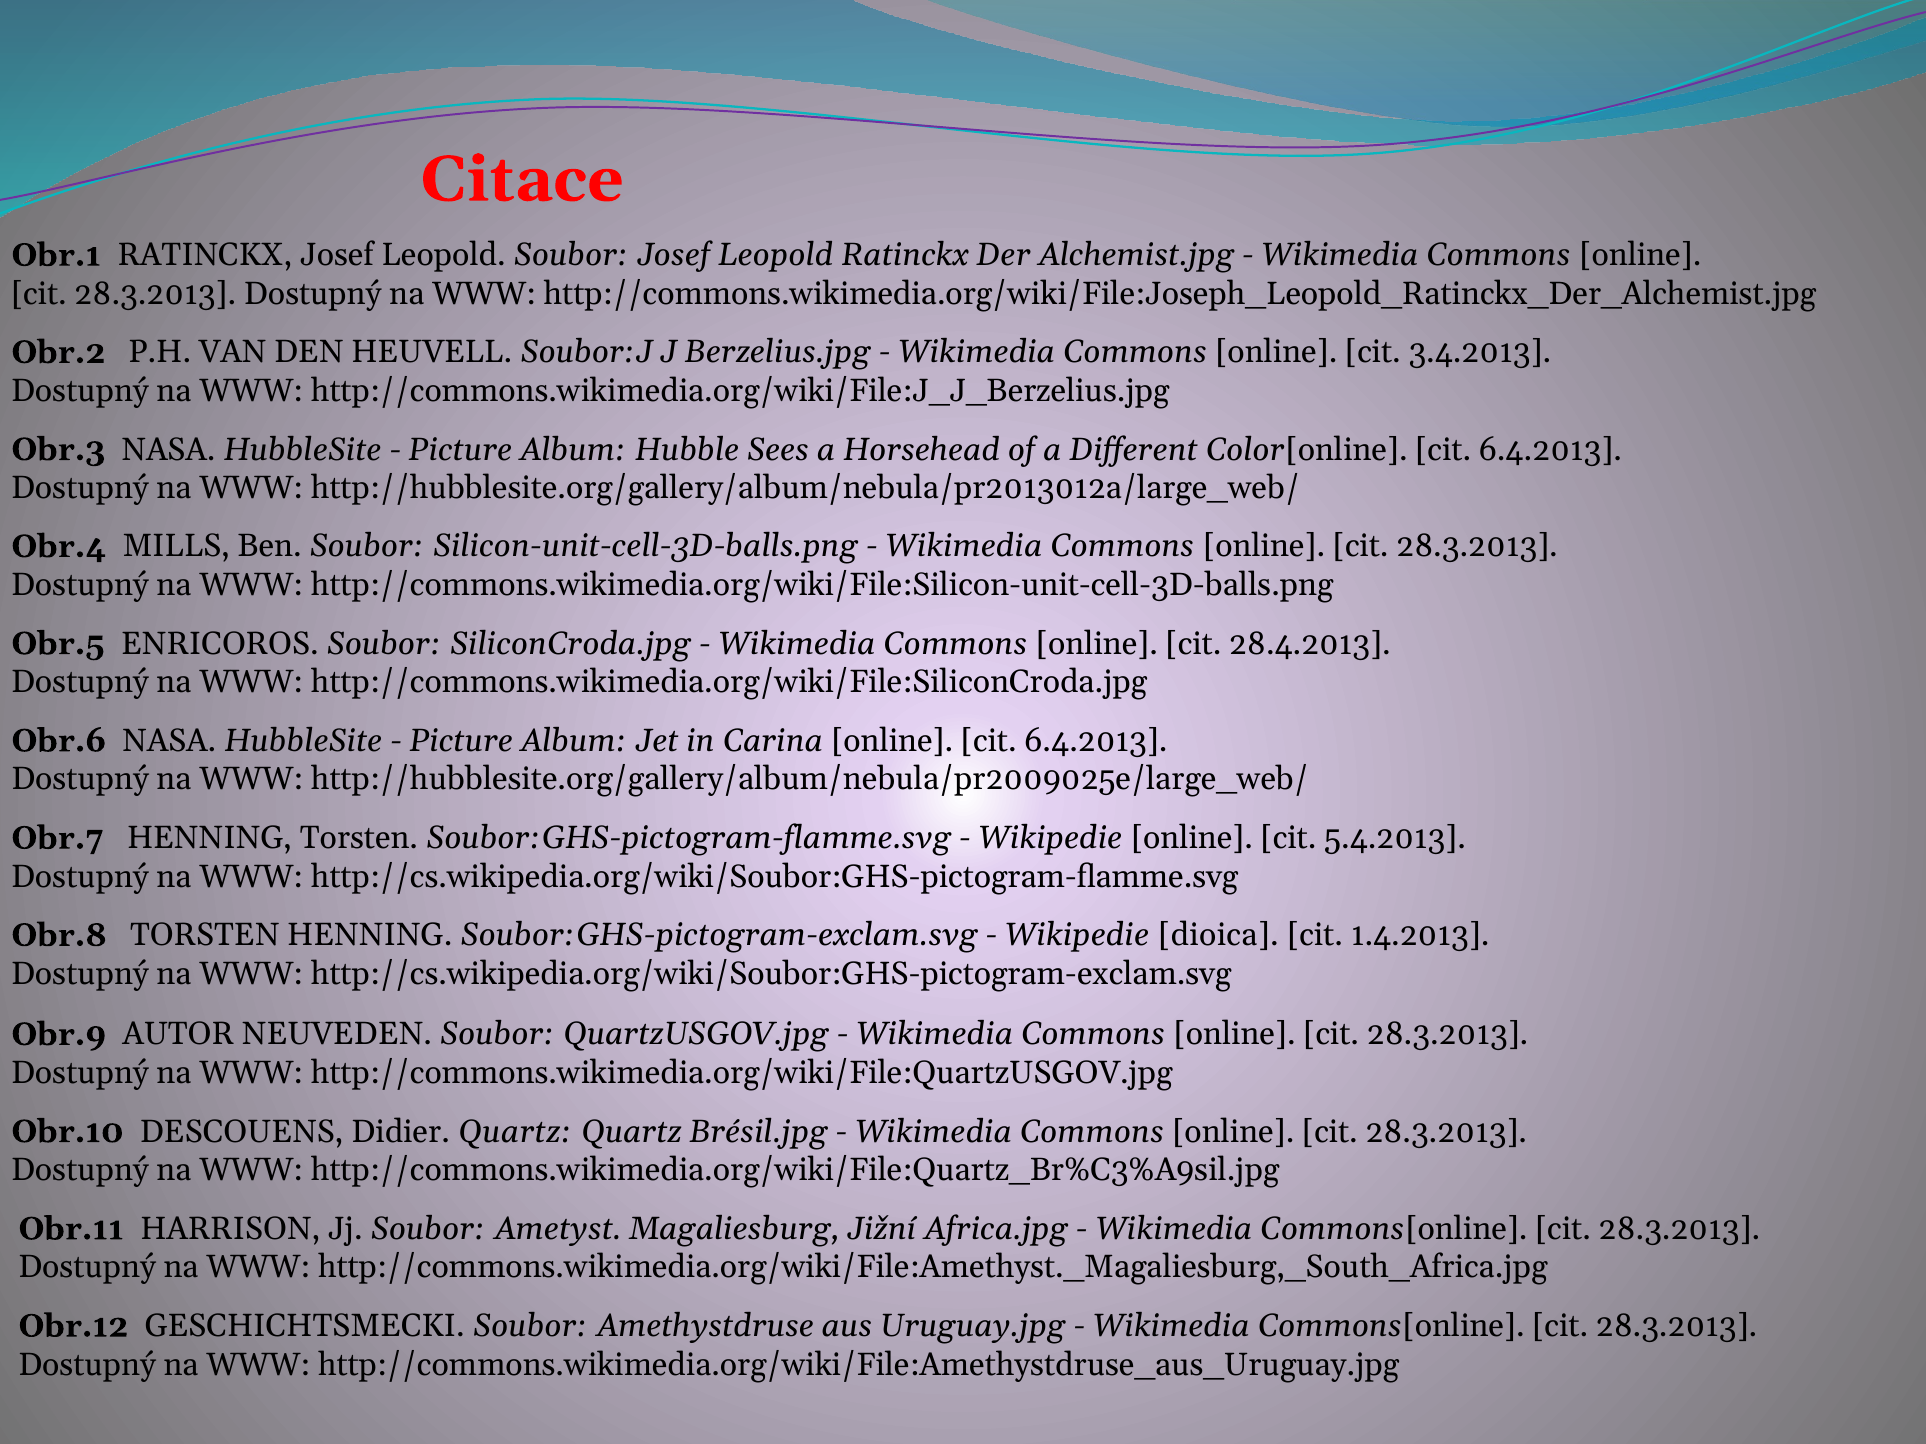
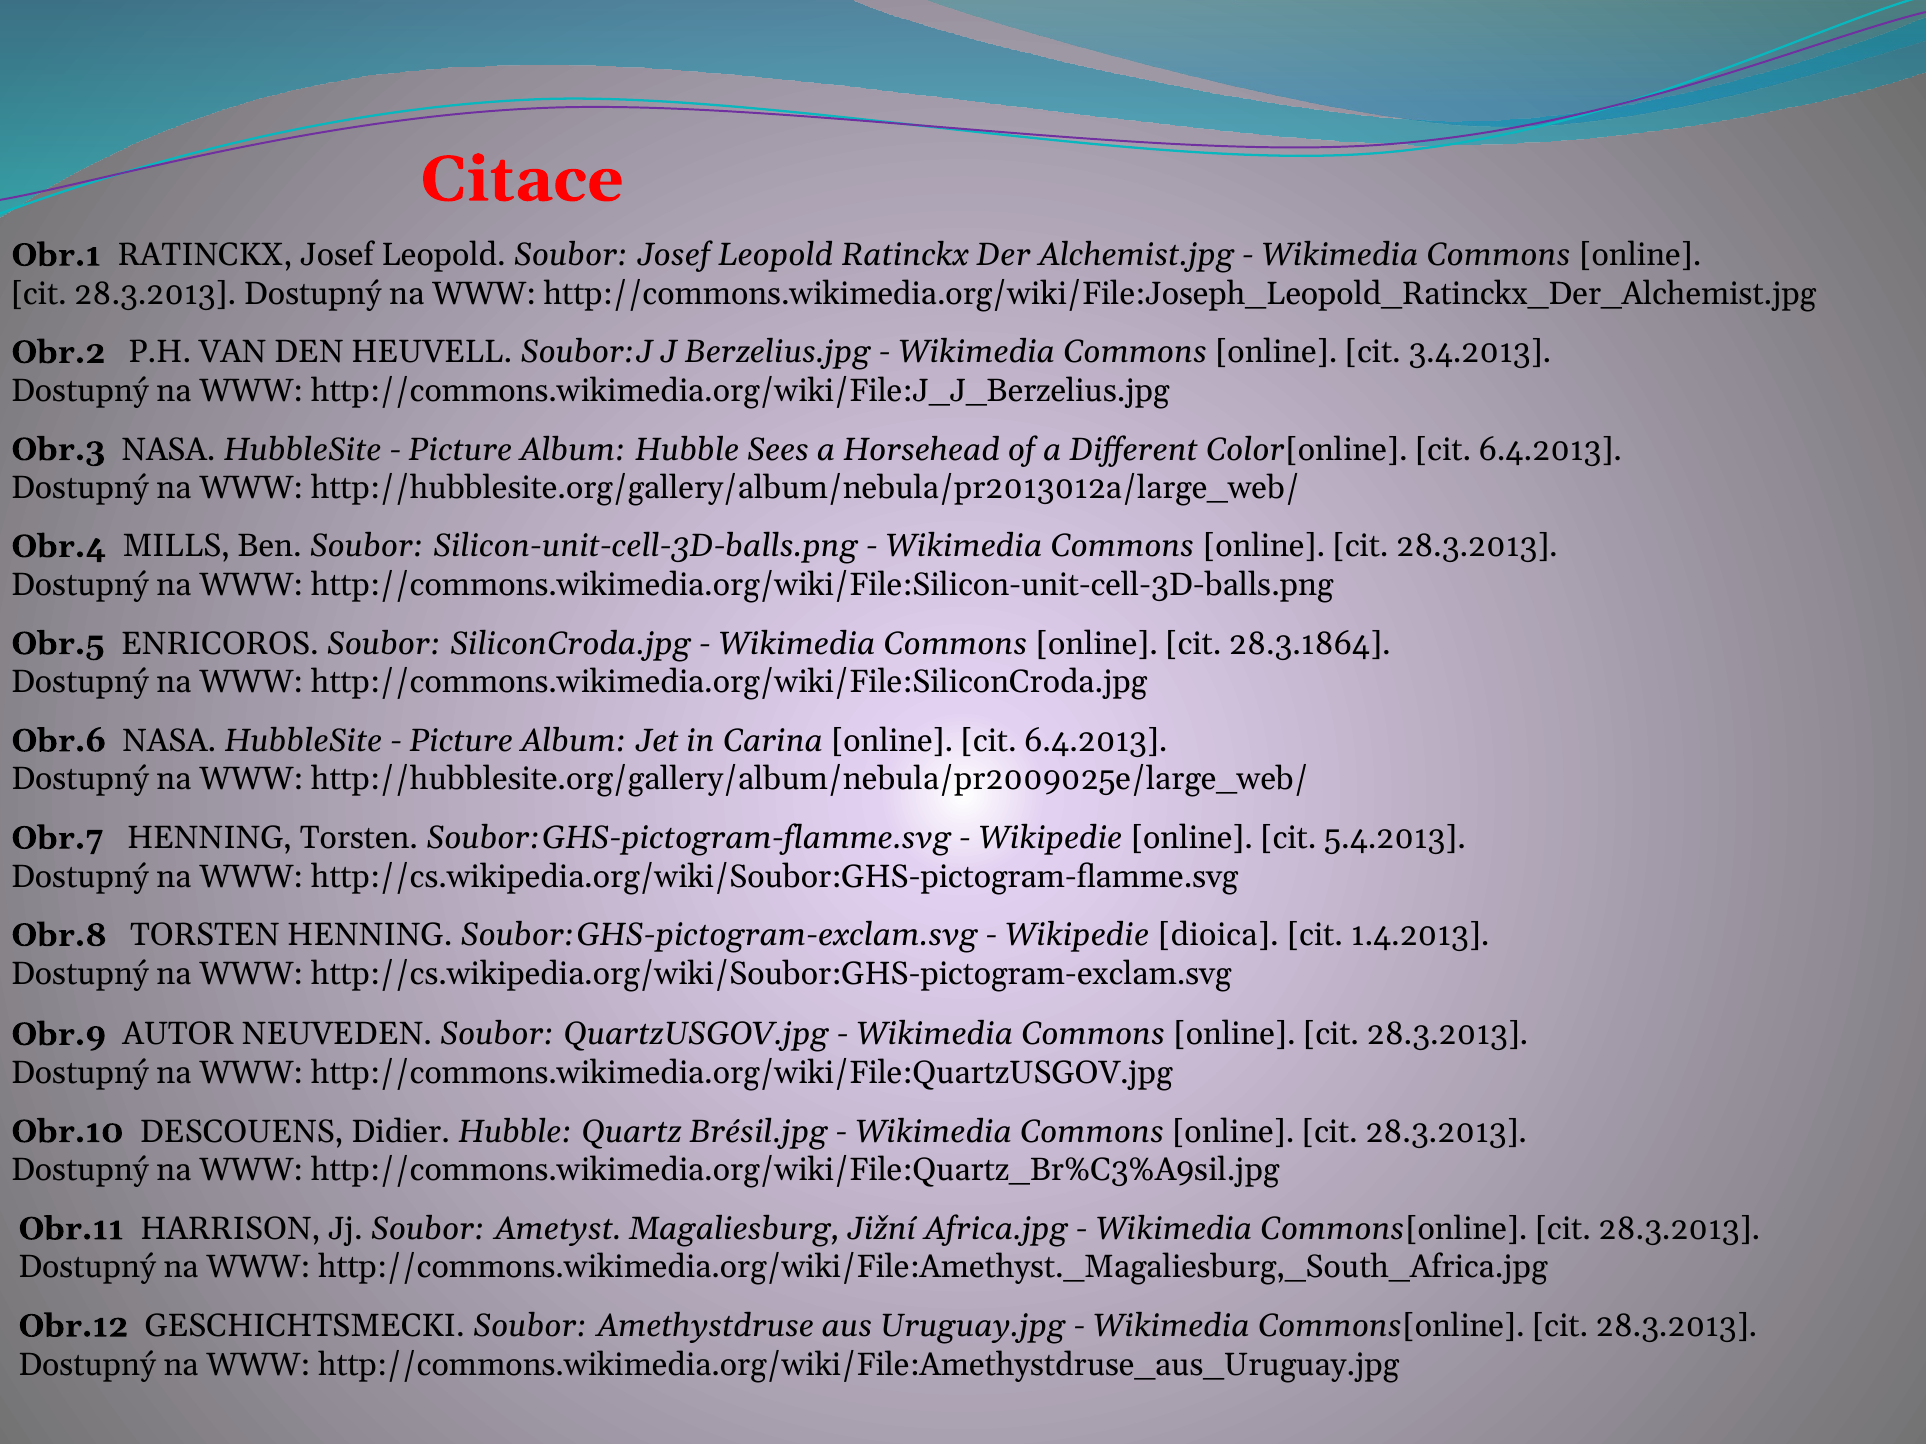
28.4.2013: 28.4.2013 -> 28.3.1864
Didier Quartz: Quartz -> Hubble
